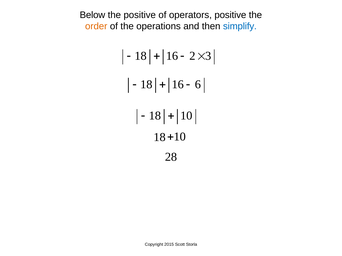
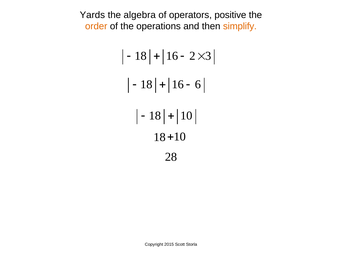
Below: Below -> Yards
the positive: positive -> algebra
simplify colour: blue -> orange
